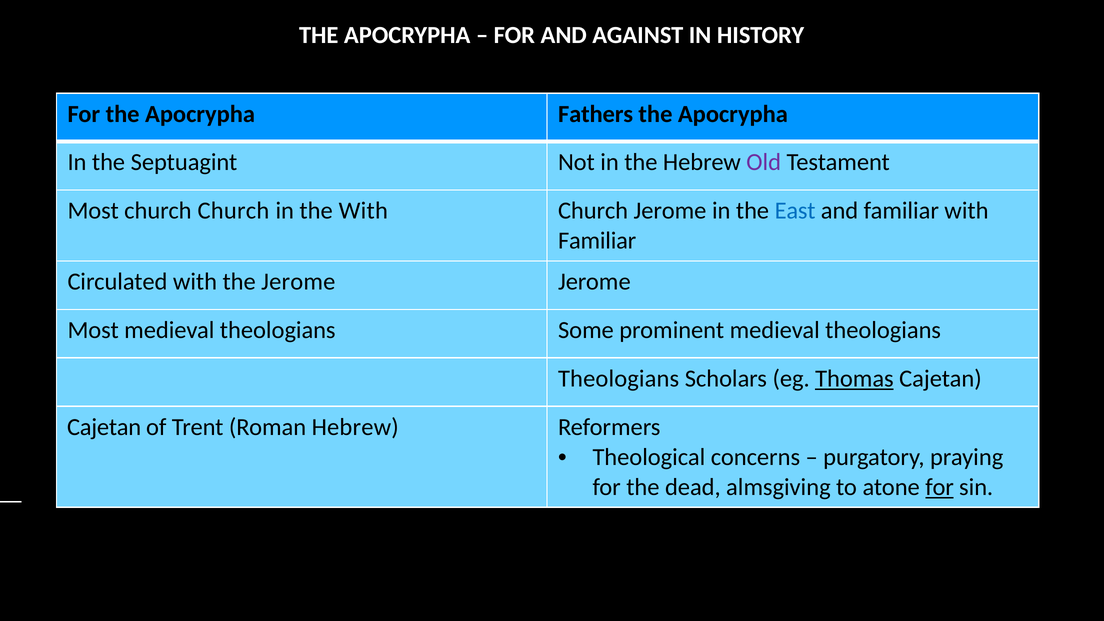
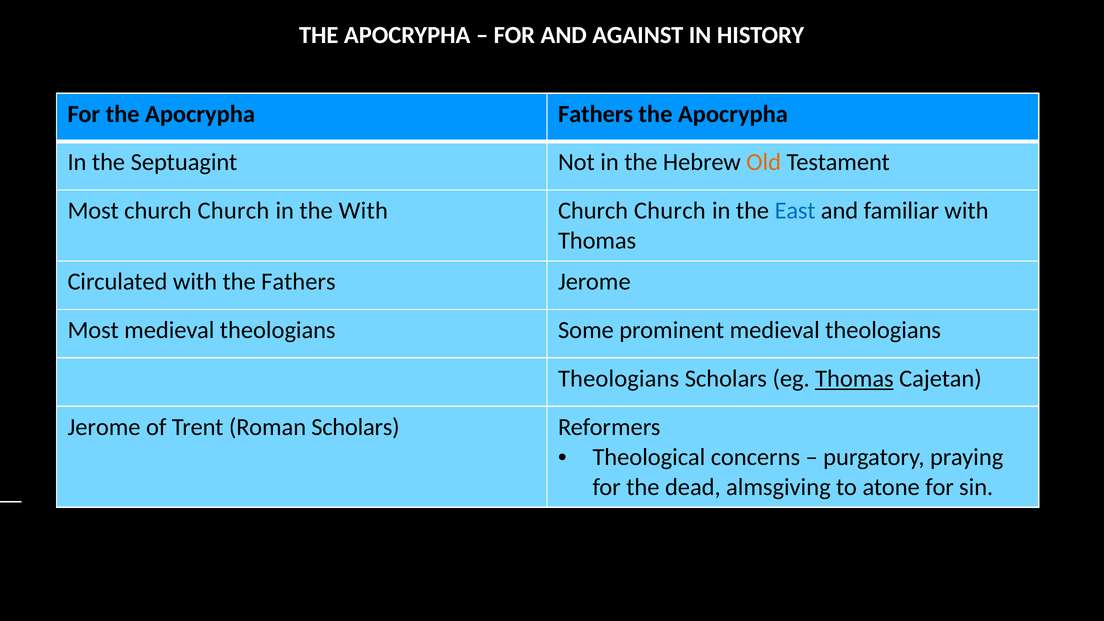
Old colour: purple -> orange
Jerome at (670, 211): Jerome -> Church
Familiar at (597, 241): Familiar -> Thomas
the Jerome: Jerome -> Fathers
Cajetan at (104, 427): Cajetan -> Jerome
Roman Hebrew: Hebrew -> Scholars
for at (940, 487) underline: present -> none
